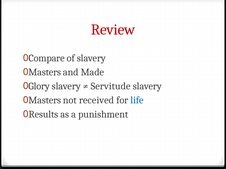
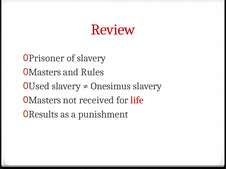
Compare: Compare -> Prisoner
Made: Made -> Rules
Glory: Glory -> Used
Servitude: Servitude -> Onesimus
life colour: blue -> red
